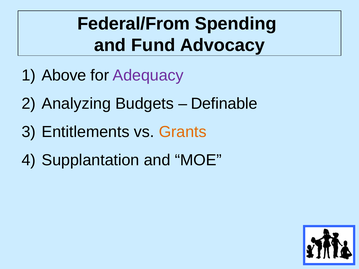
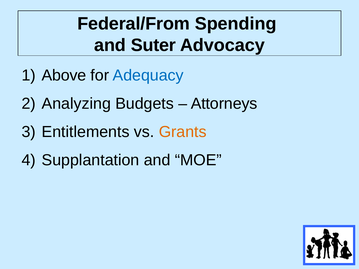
Fund: Fund -> Suter
Adequacy colour: purple -> blue
Definable: Definable -> Attorneys
